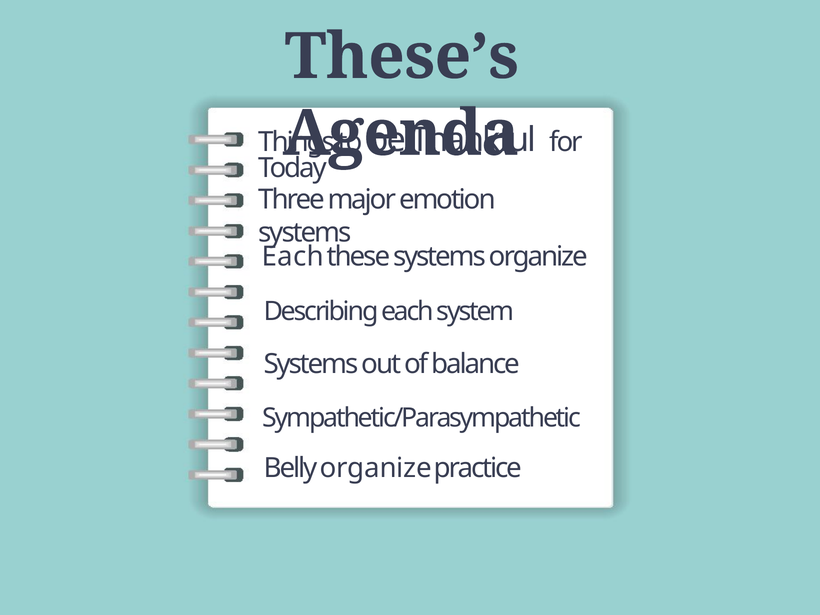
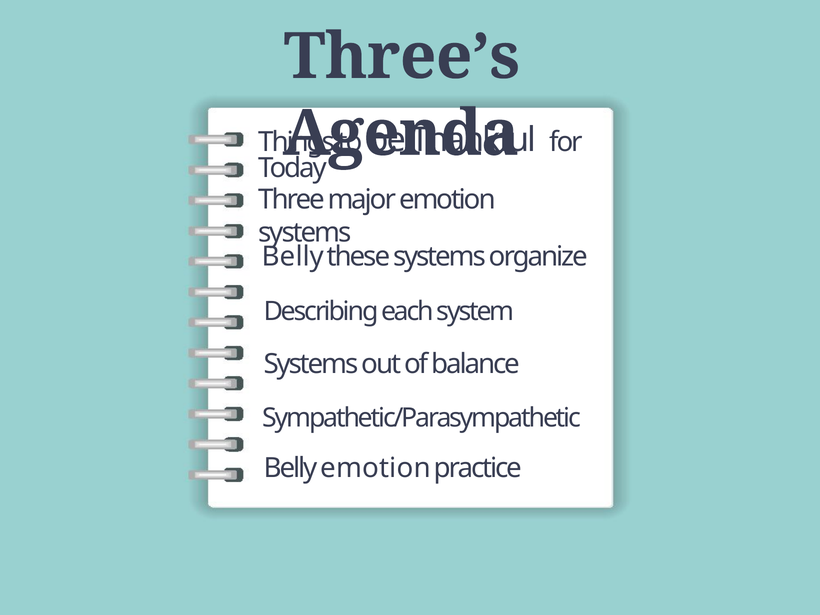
These’s: These’s -> Three’s
Each at (293, 257): Each -> Belly
Belly organize: organize -> emotion
